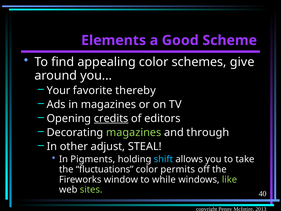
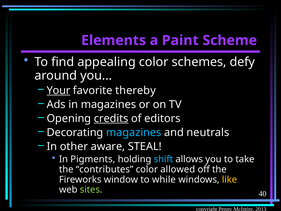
Good: Good -> Paint
give: give -> defy
Your underline: none -> present
magazines at (134, 132) colour: light green -> light blue
through: through -> neutrals
adjust: adjust -> aware
fluctuations: fluctuations -> contributes
permits: permits -> allowed
like colour: light green -> yellow
